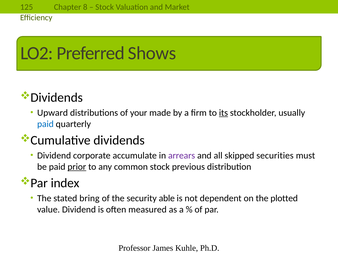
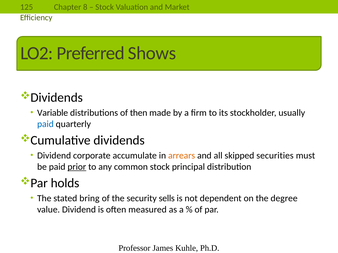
Upward: Upward -> Variable
your: your -> then
its underline: present -> none
arrears colour: purple -> orange
previous: previous -> principal
index: index -> holds
able: able -> sells
plotted: plotted -> degree
